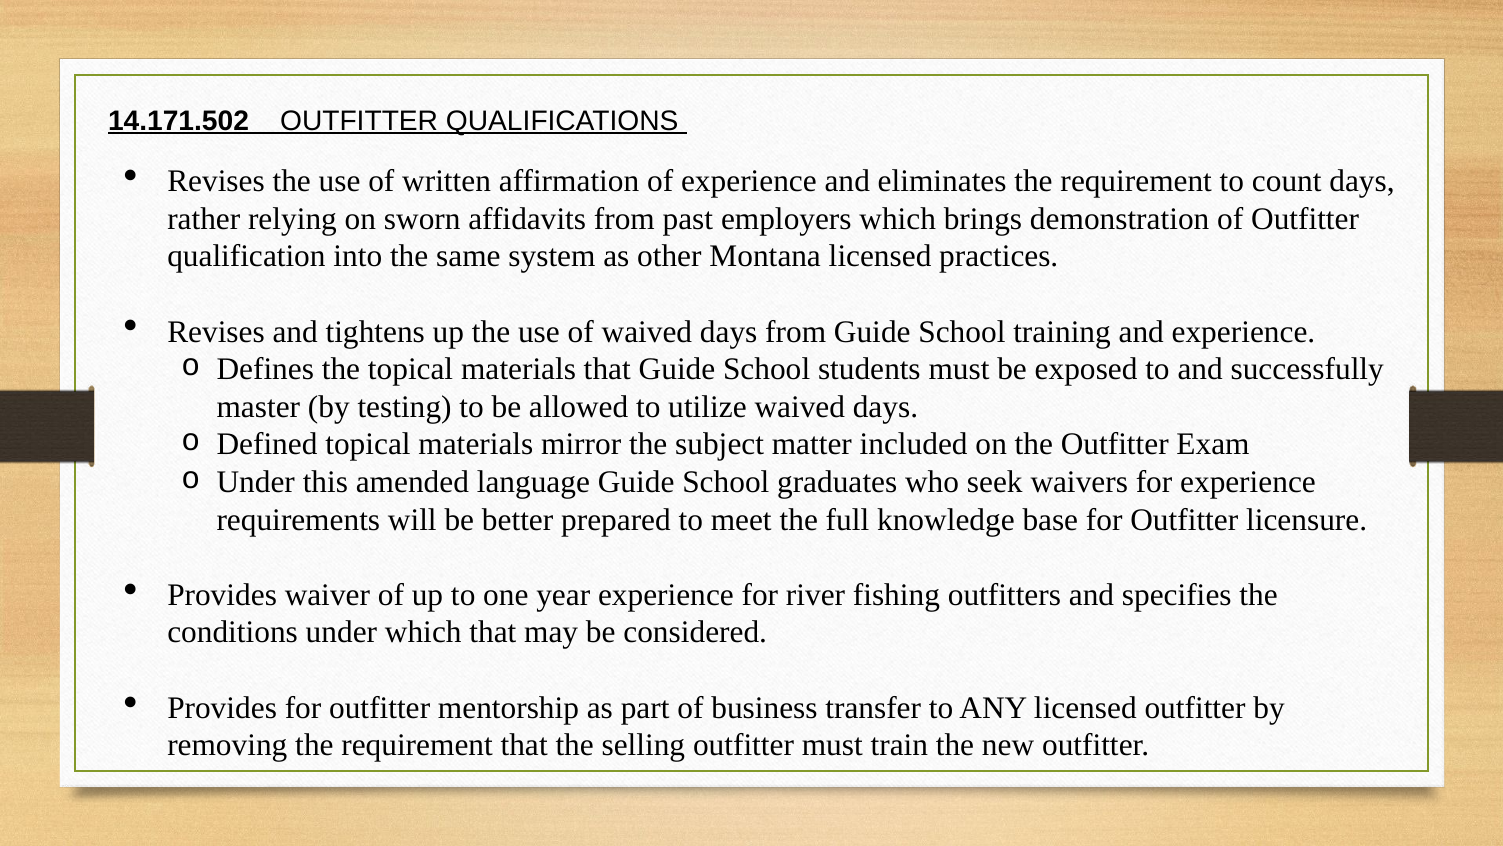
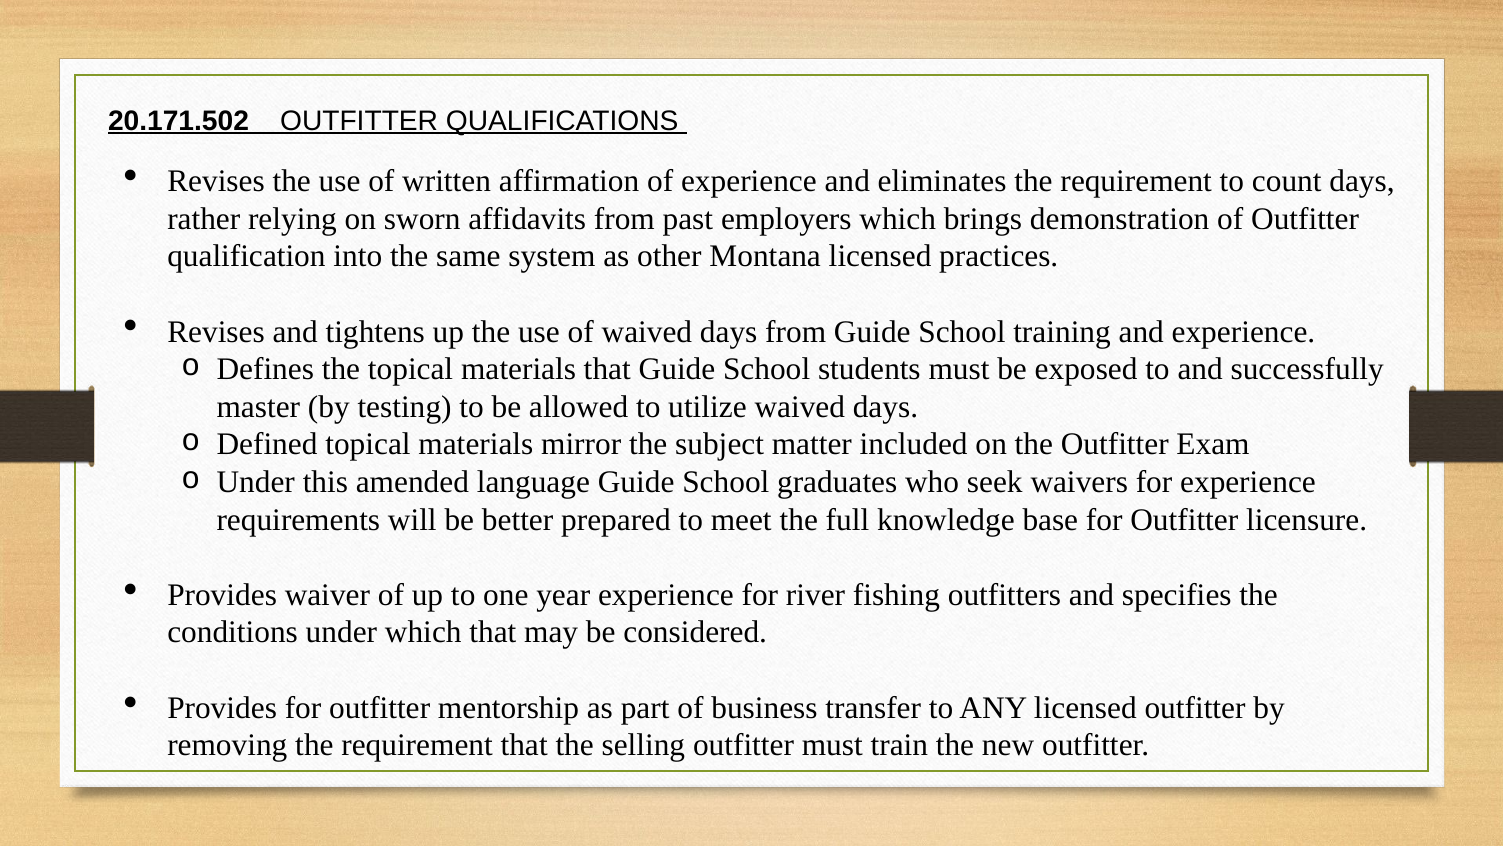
14.171.502: 14.171.502 -> 20.171.502
